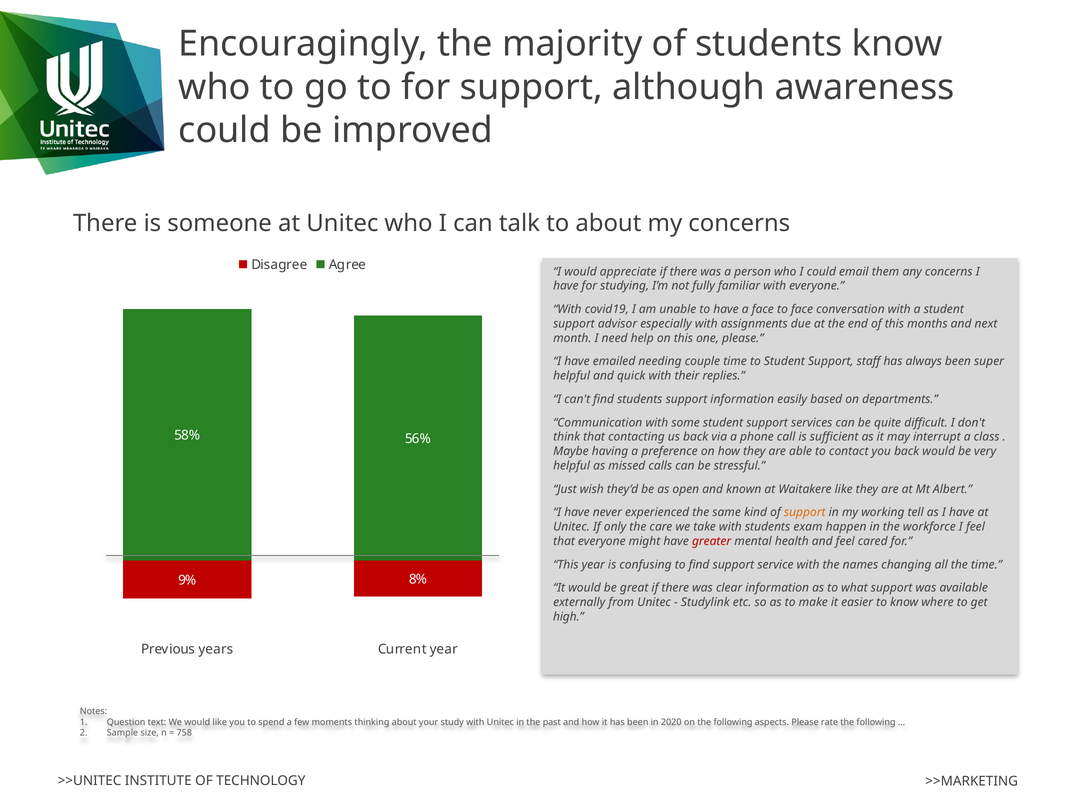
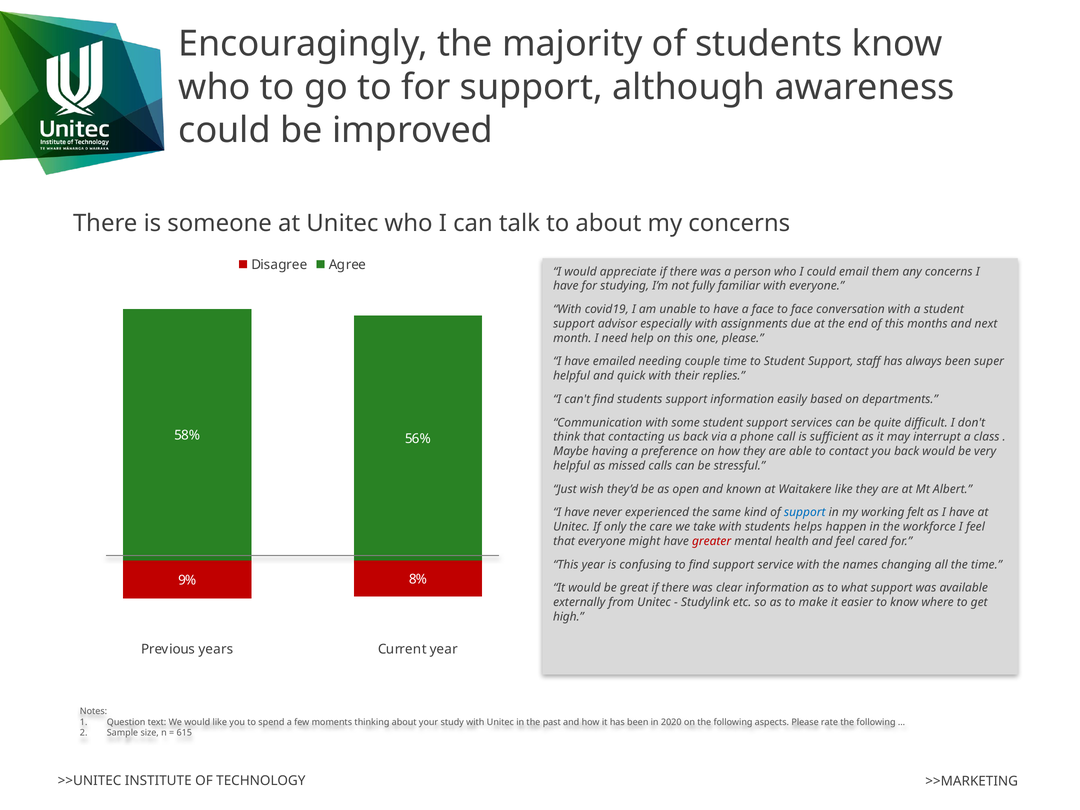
support at (805, 512) colour: orange -> blue
tell: tell -> felt
exam: exam -> helps
758: 758 -> 615
